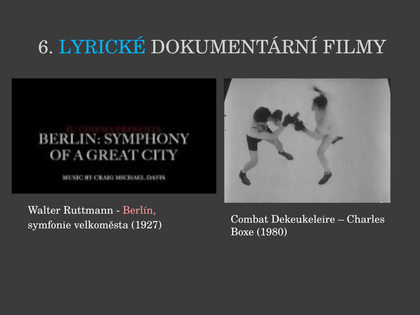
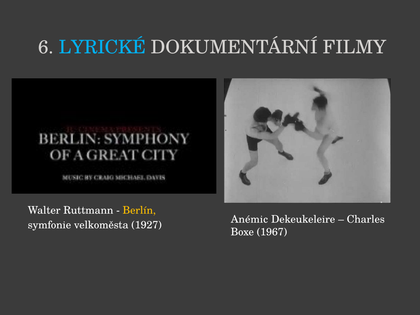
Berlín colour: pink -> yellow
Combat: Combat -> Anémic
1980: 1980 -> 1967
